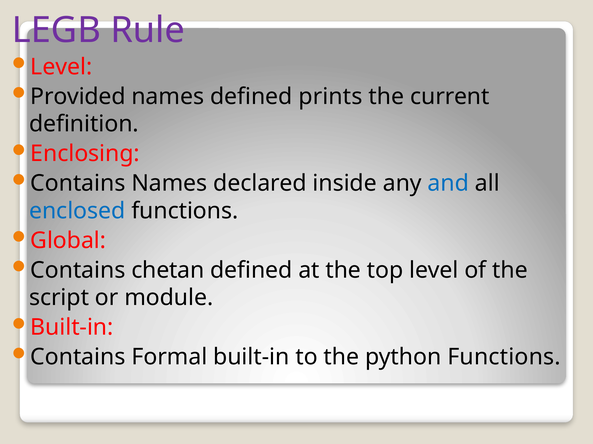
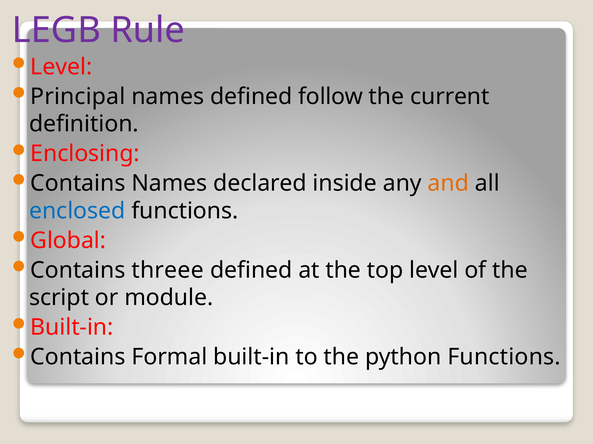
Provided: Provided -> Principal
prints: prints -> follow
and colour: blue -> orange
chetan: chetan -> threee
